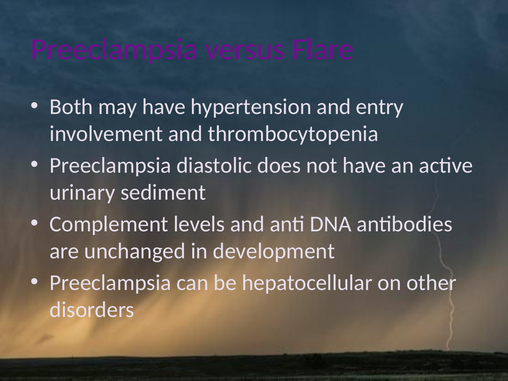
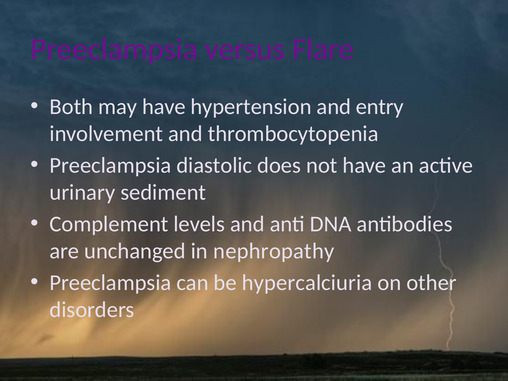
development: development -> nephropathy
hepatocellular: hepatocellular -> hypercalciuria
